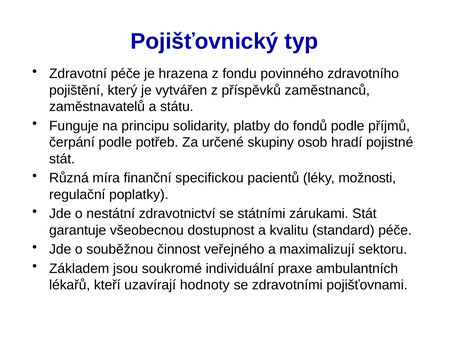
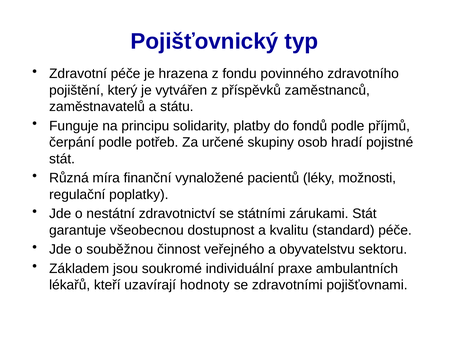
specifickou: specifickou -> vynaložené
maximalizují: maximalizují -> obyvatelstvu
